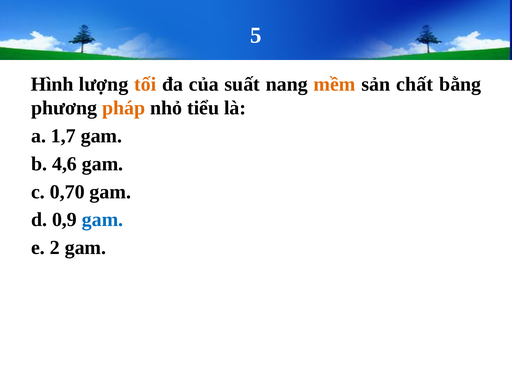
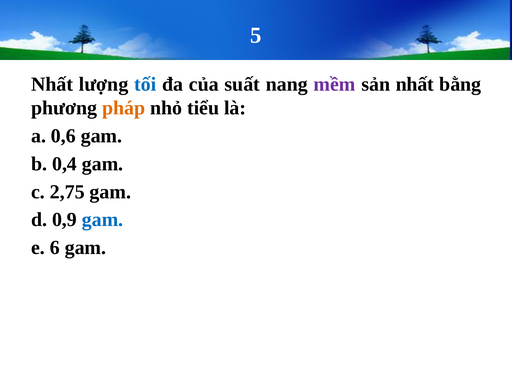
Hình at (52, 84): Hình -> Nhất
tối colour: orange -> blue
mềm colour: orange -> purple
sản chất: chất -> nhất
1,7: 1,7 -> 0,6
4,6: 4,6 -> 0,4
0,70: 0,70 -> 2,75
2: 2 -> 6
